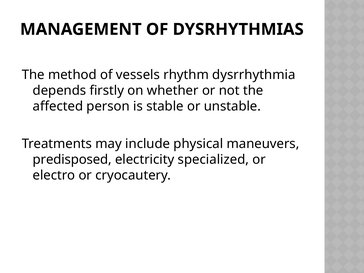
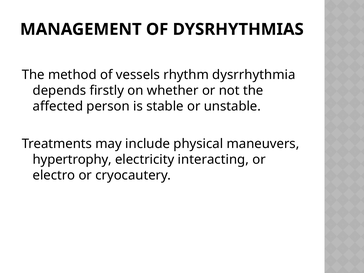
predisposed: predisposed -> hypertrophy
specialized: specialized -> interacting
